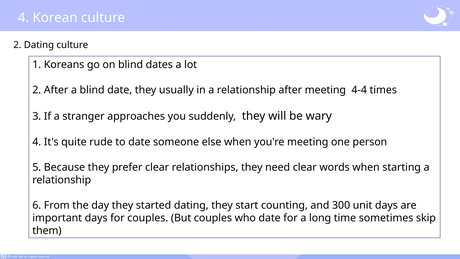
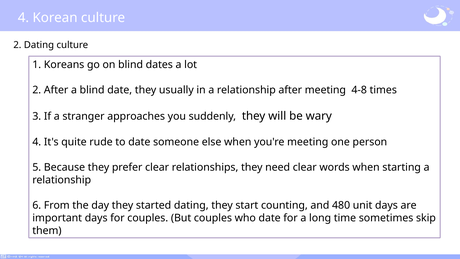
4-4: 4-4 -> 4-8
300: 300 -> 480
